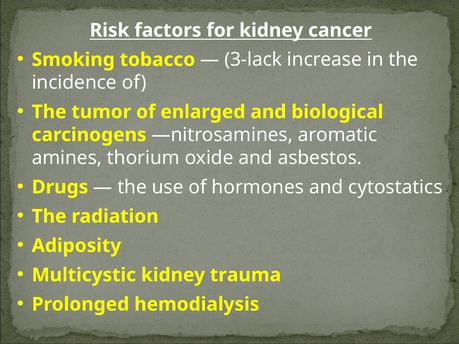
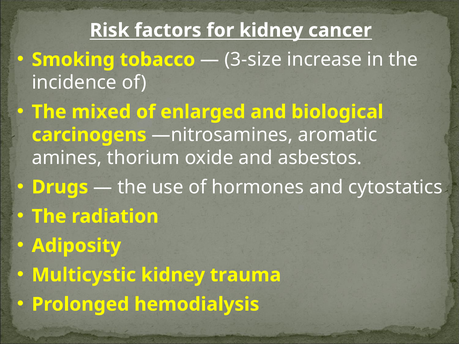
3-lack: 3-lack -> 3-size
tumor: tumor -> mixed
